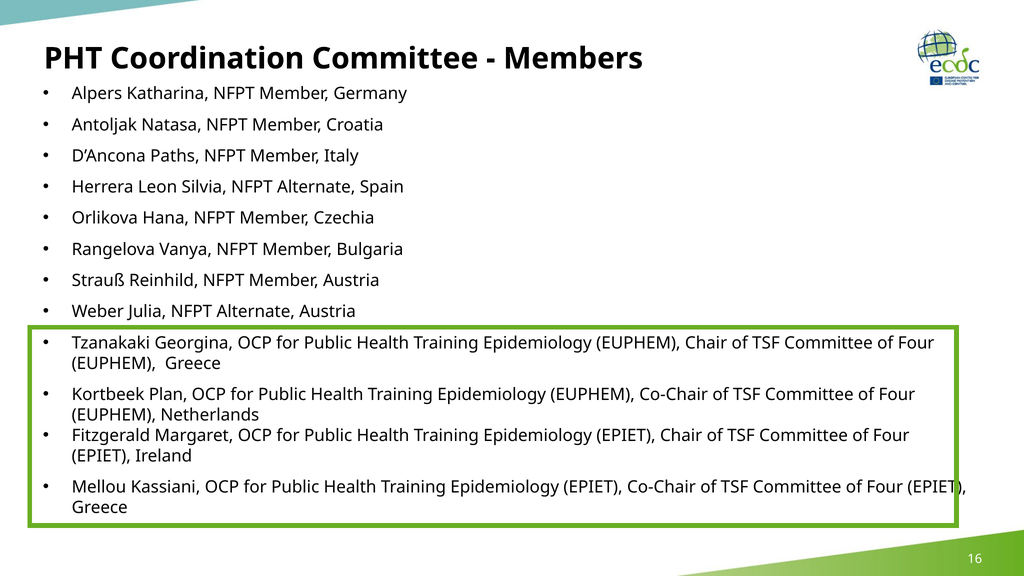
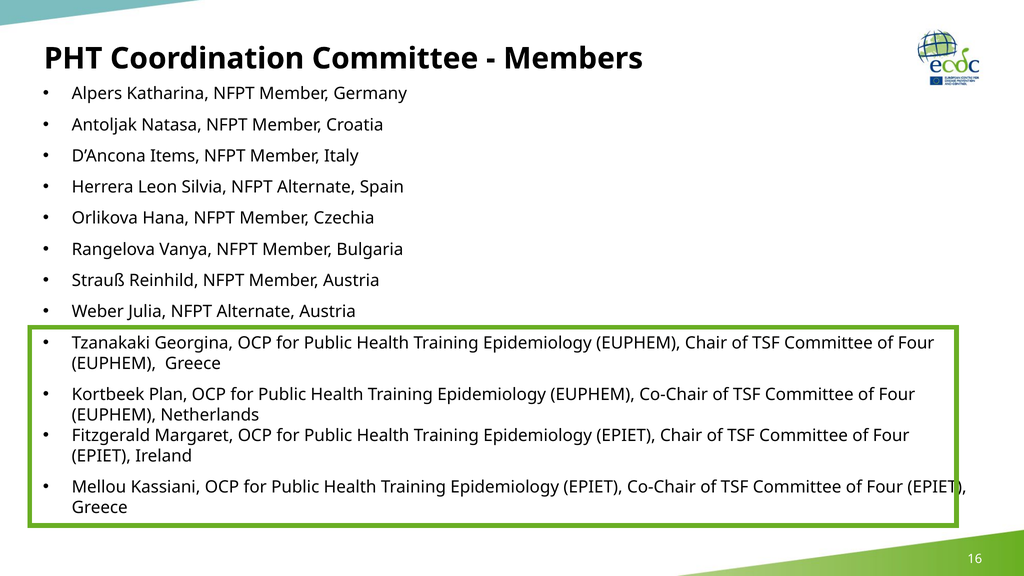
Paths: Paths -> Items
